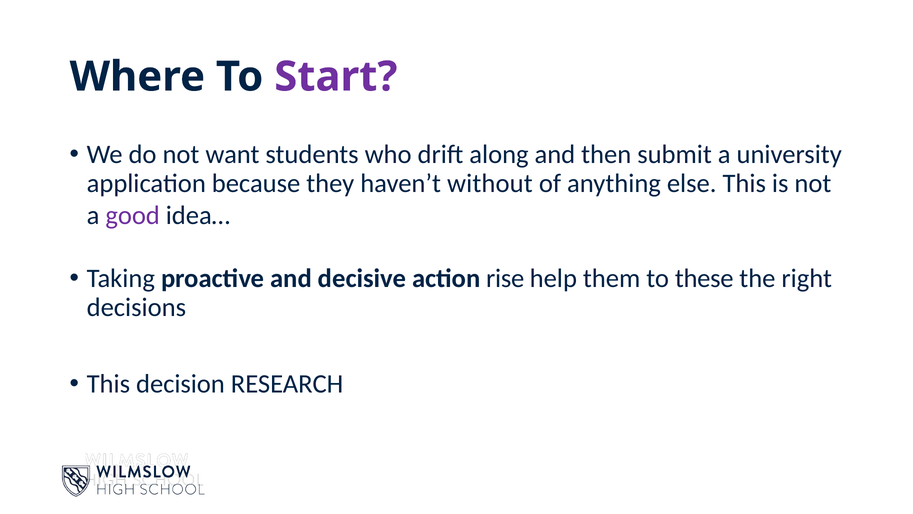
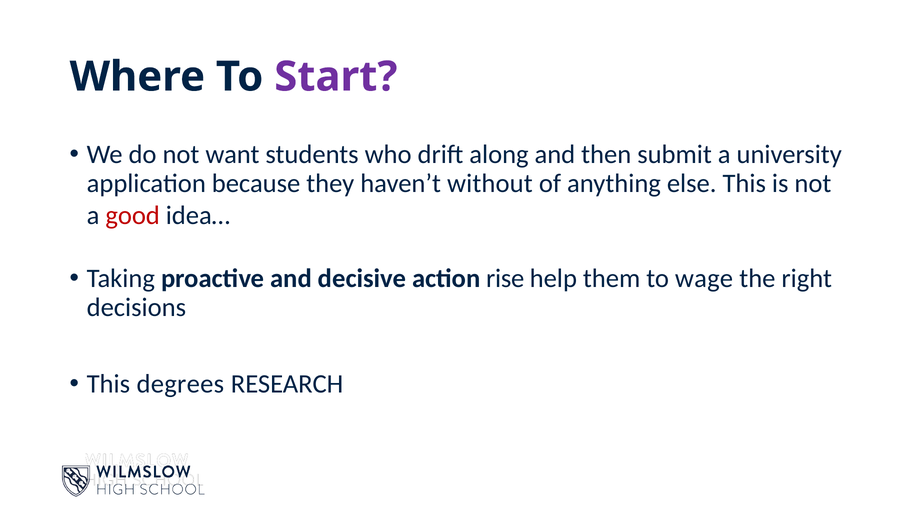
good colour: purple -> red
these: these -> wage
decision: decision -> degrees
